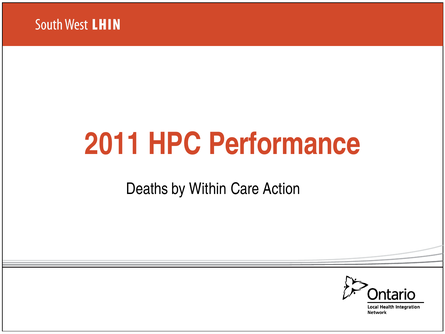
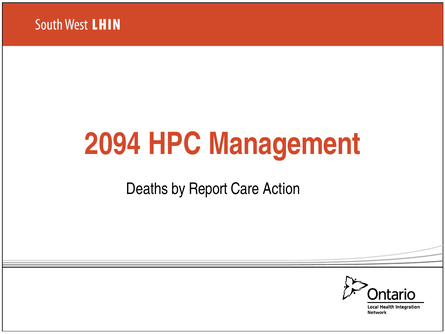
2011: 2011 -> 2094
Performance: Performance -> Management
Within: Within -> Report
